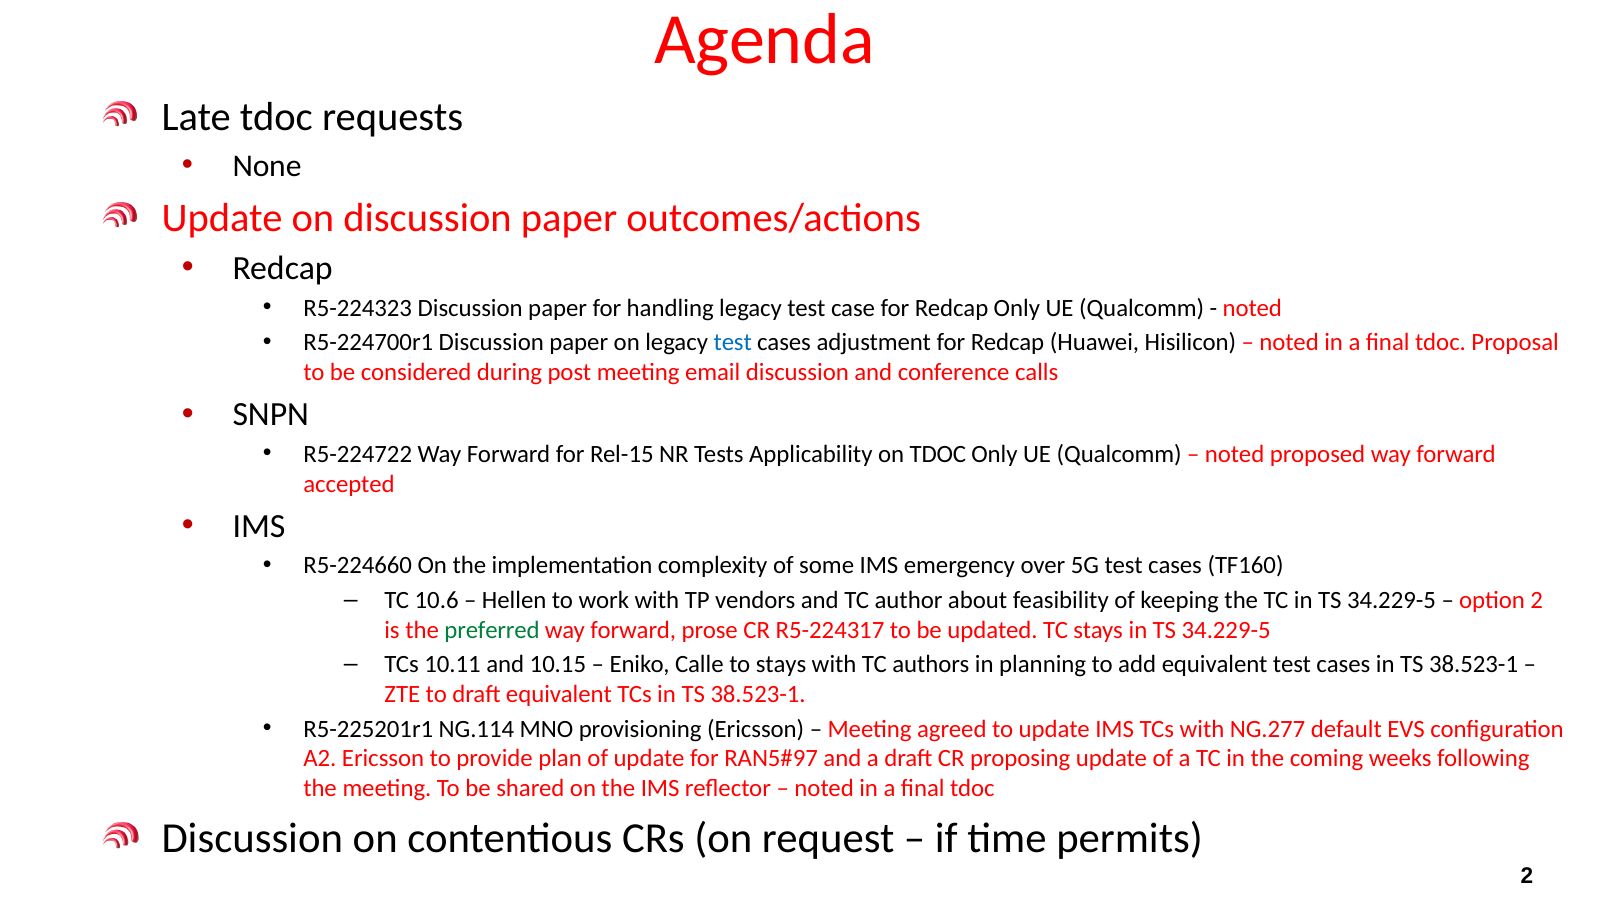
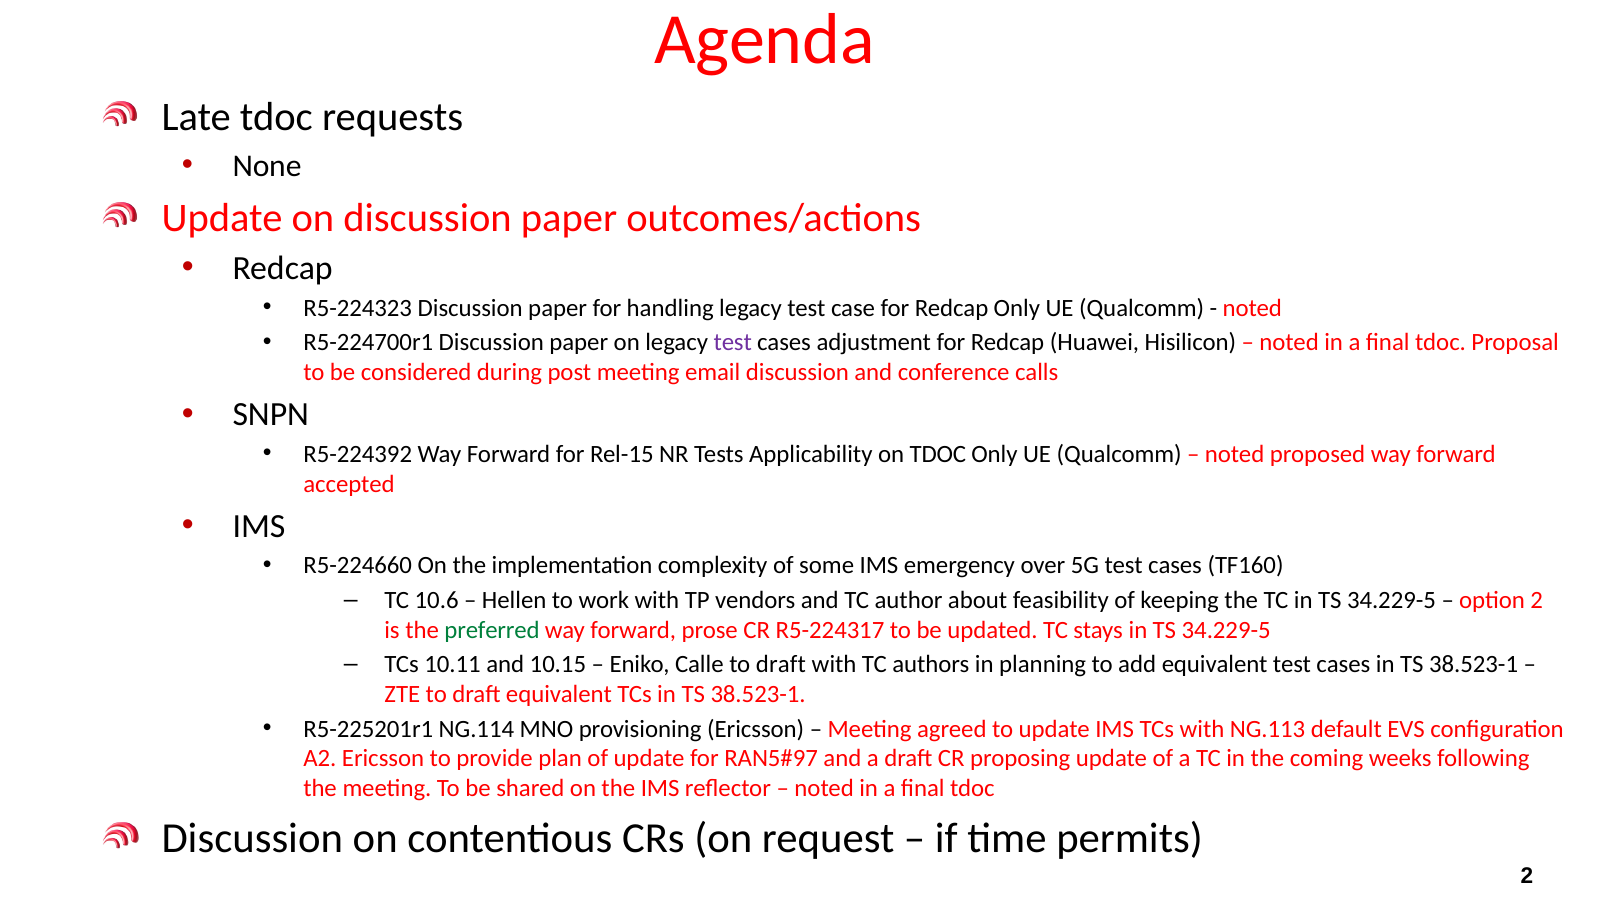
test at (733, 342) colour: blue -> purple
R5-224722: R5-224722 -> R5-224392
Calle to stays: stays -> draft
NG.277: NG.277 -> NG.113
